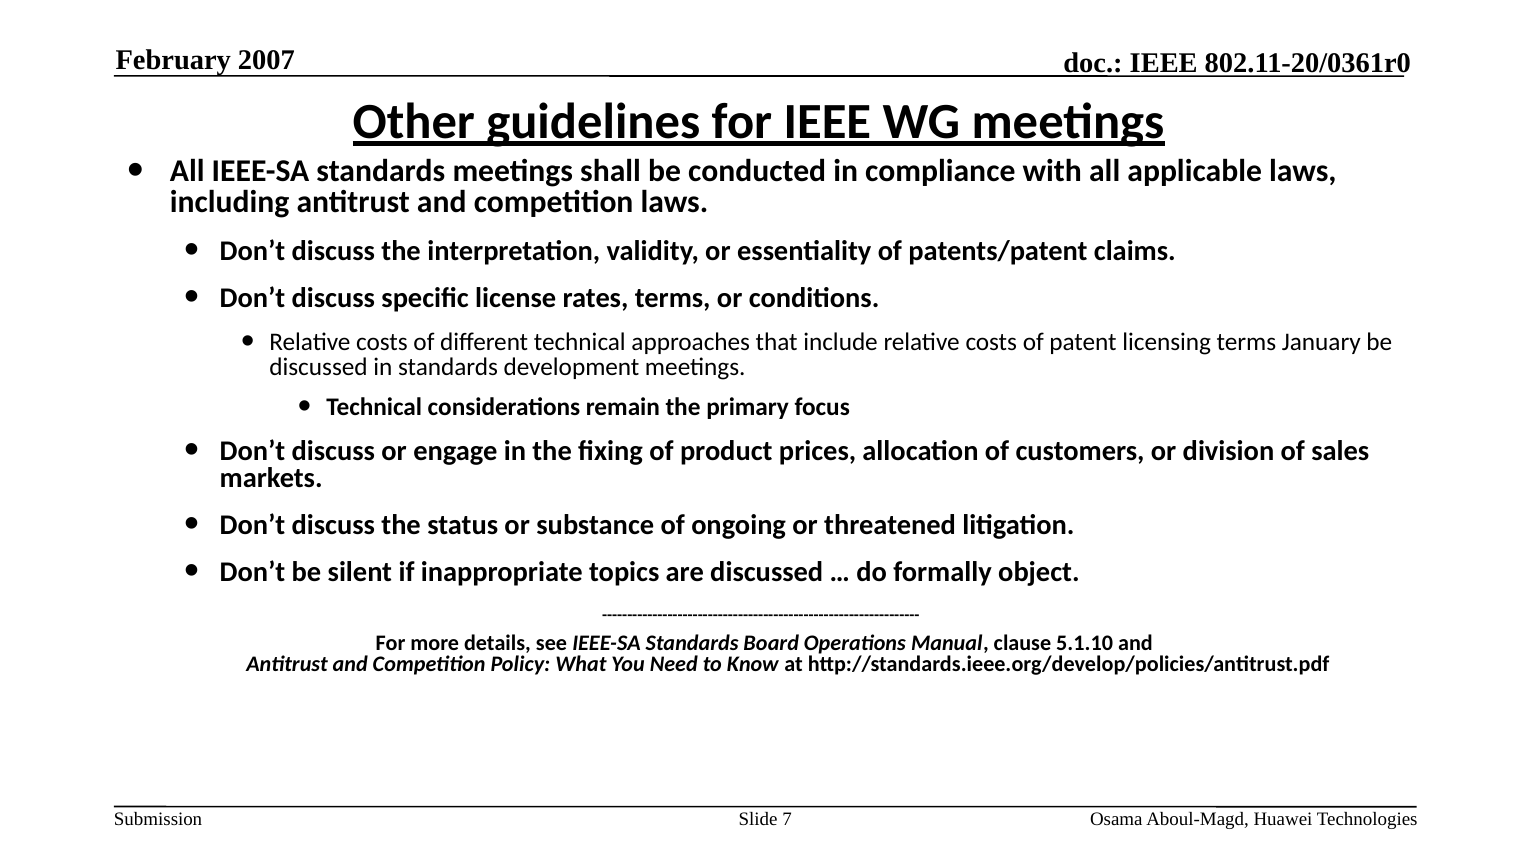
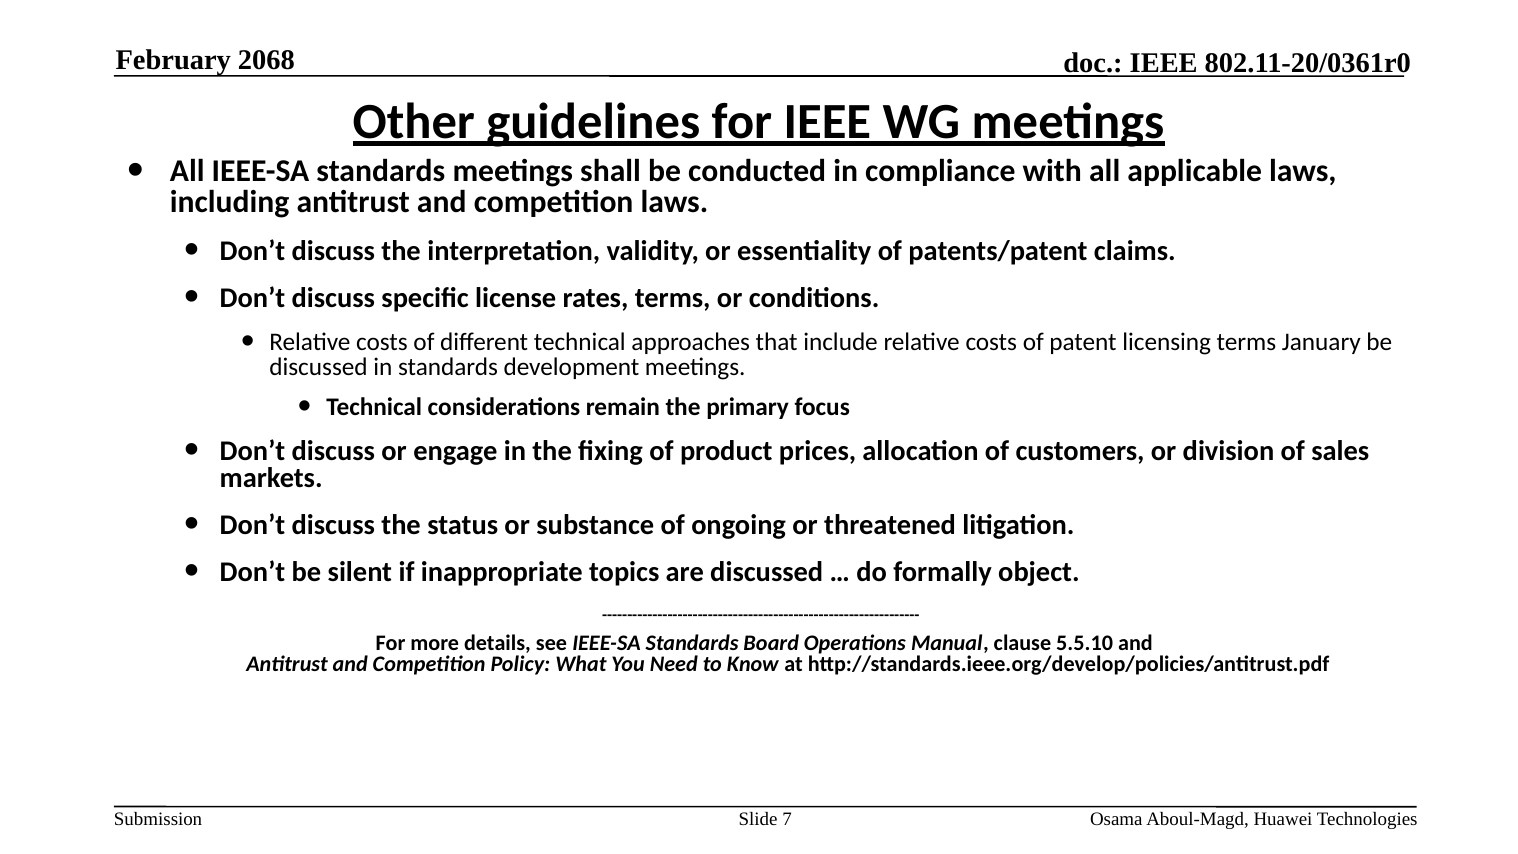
2007: 2007 -> 2068
5.1.10: 5.1.10 -> 5.5.10
